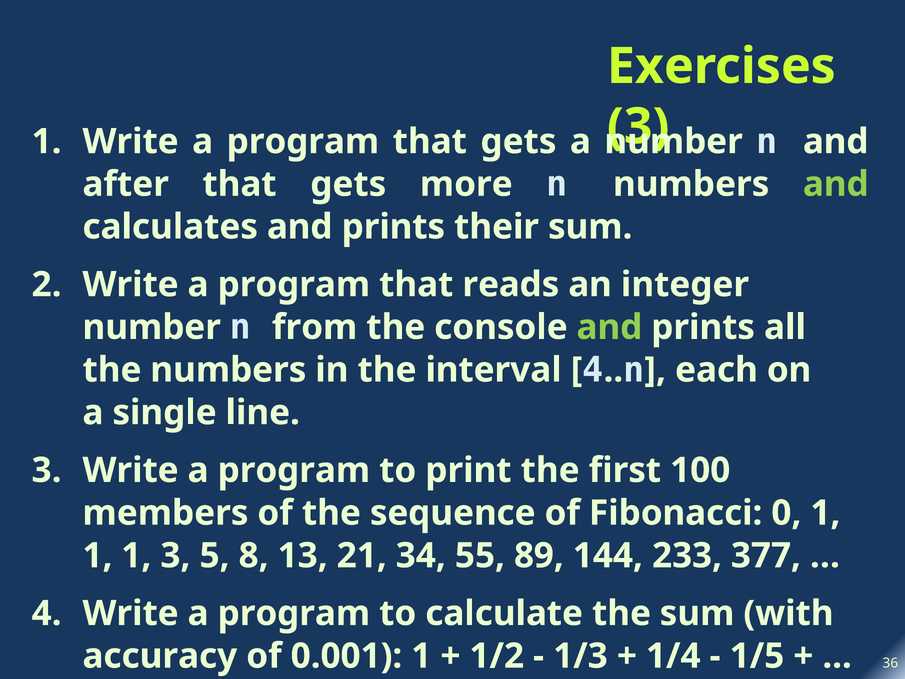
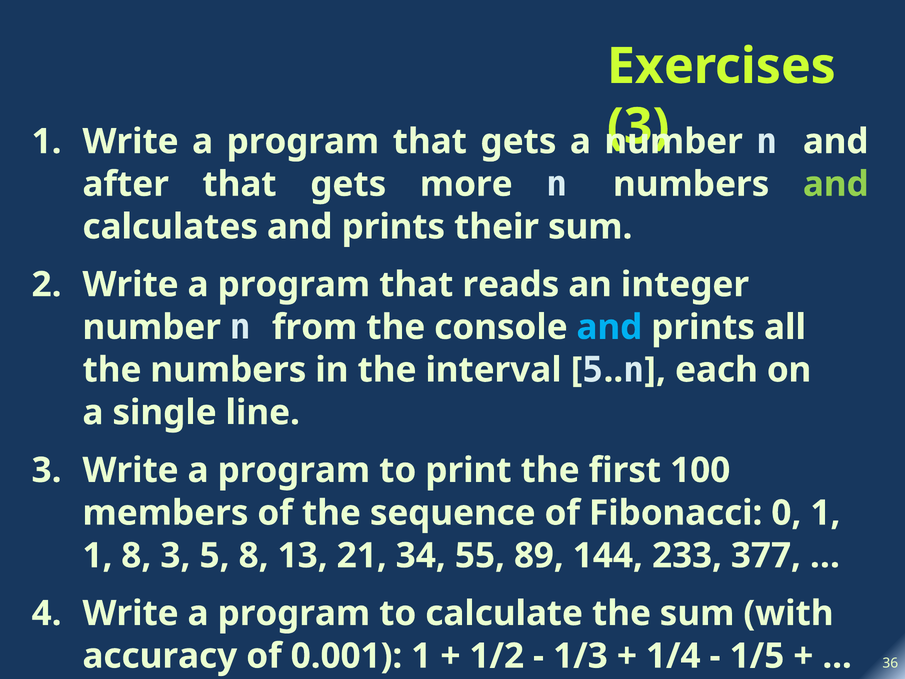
and at (609, 327) colour: light green -> light blue
4 at (593, 370): 4 -> 5
1 at (136, 555): 1 -> 8
